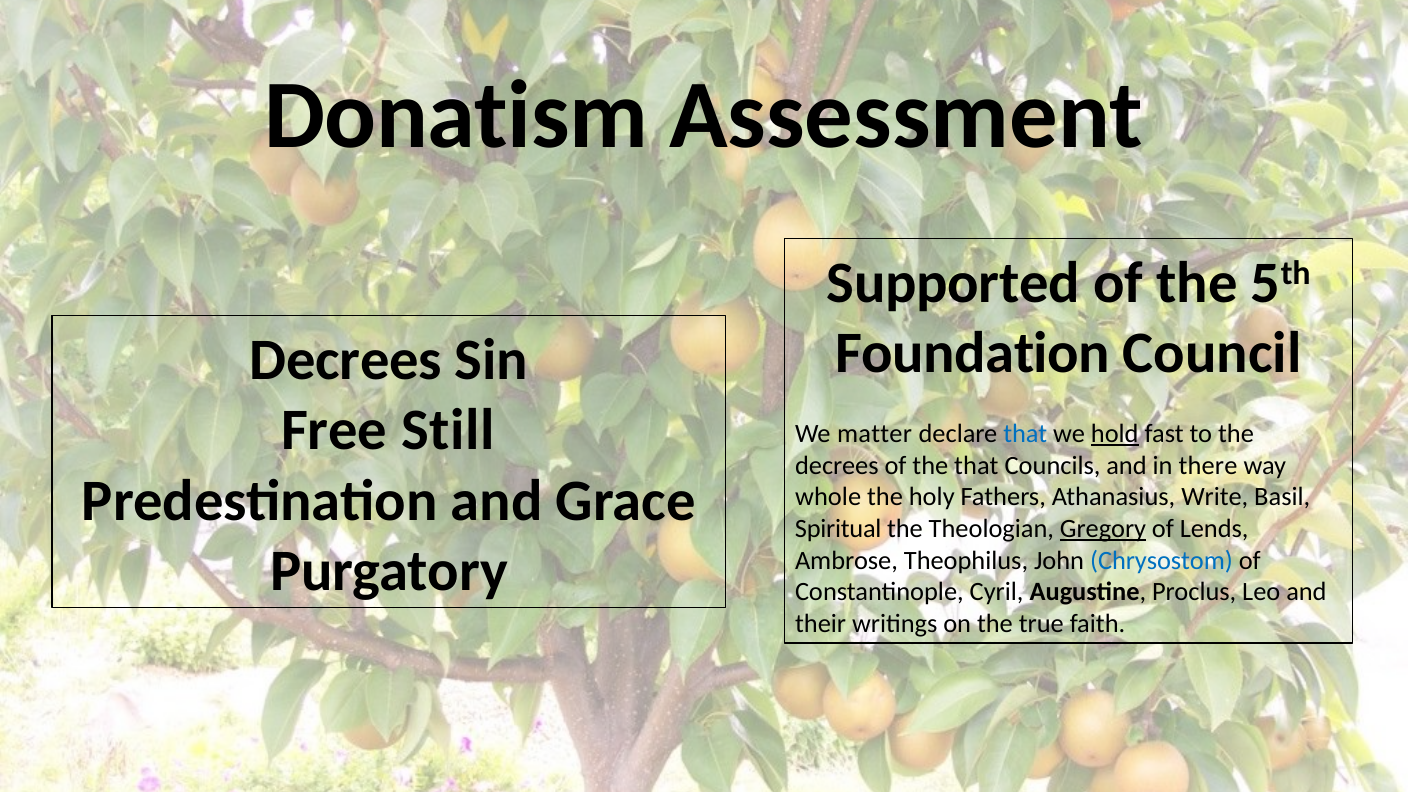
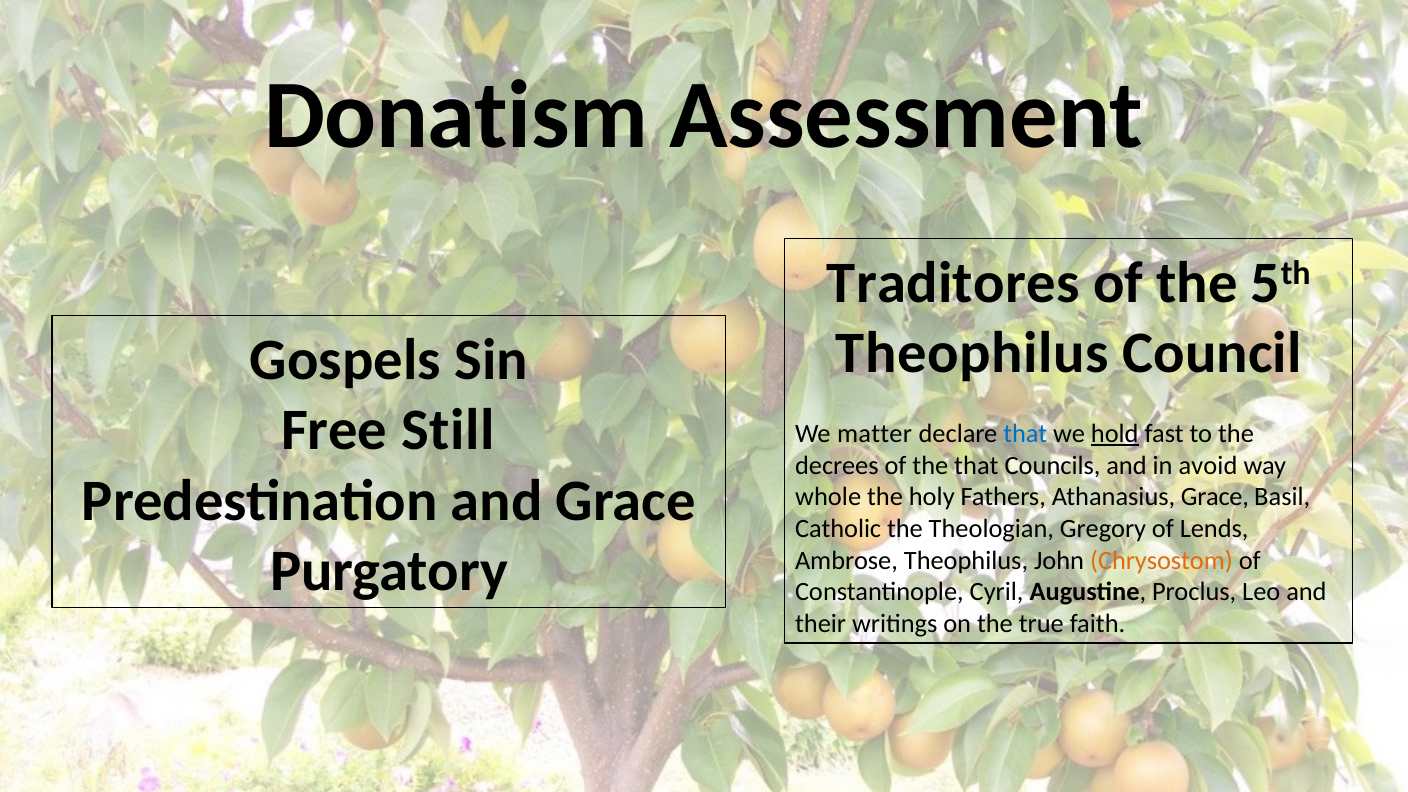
Supported: Supported -> Traditores
Foundation at (973, 353): Foundation -> Theophilus
Decrees at (346, 360): Decrees -> Gospels
there: there -> avoid
Athanasius Write: Write -> Grace
Spiritual: Spiritual -> Catholic
Gregory underline: present -> none
Chrysostom colour: blue -> orange
